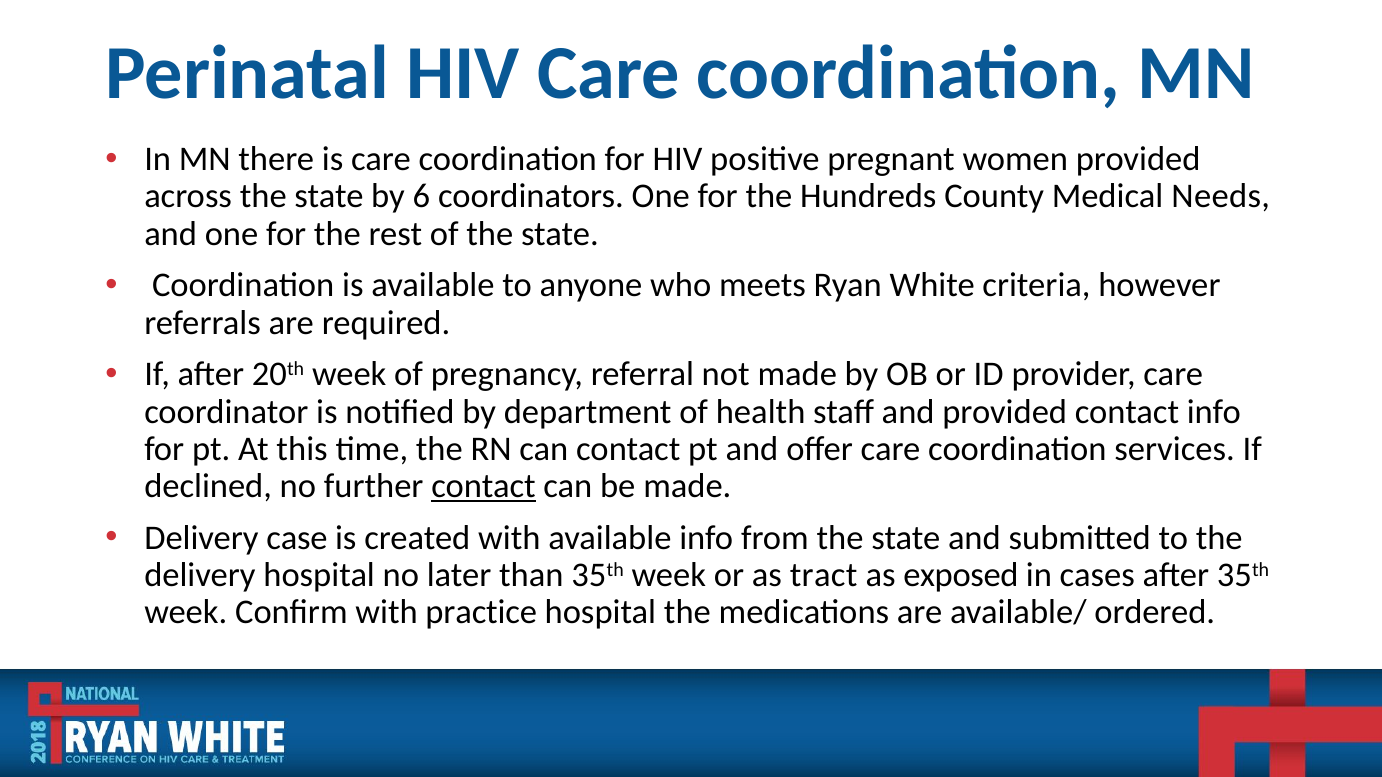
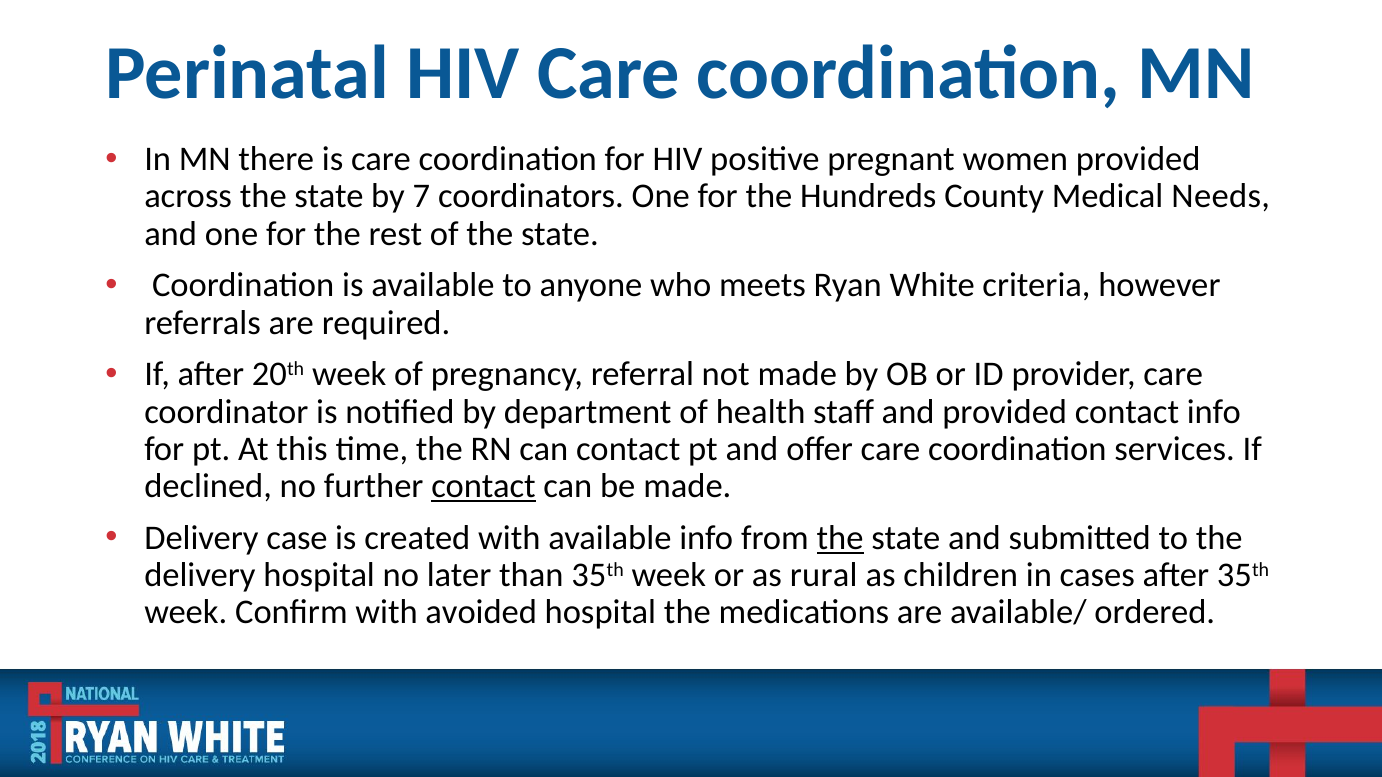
6: 6 -> 7
the at (840, 538) underline: none -> present
tract: tract -> rural
exposed: exposed -> children
practice: practice -> avoided
